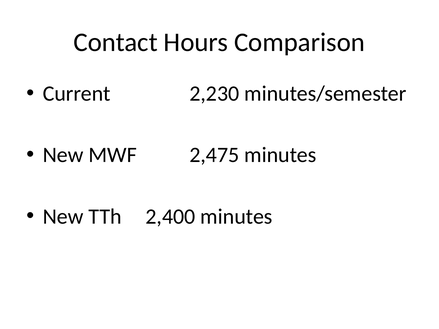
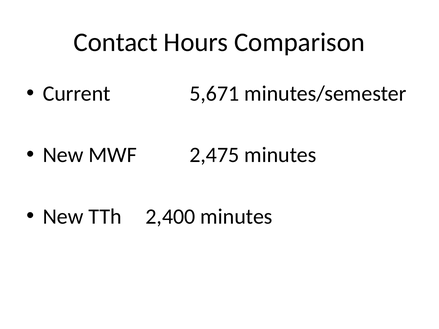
2,230: 2,230 -> 5,671
